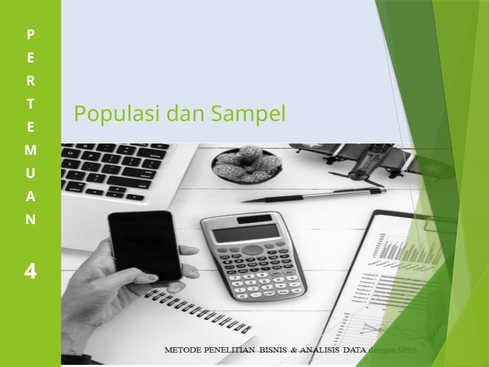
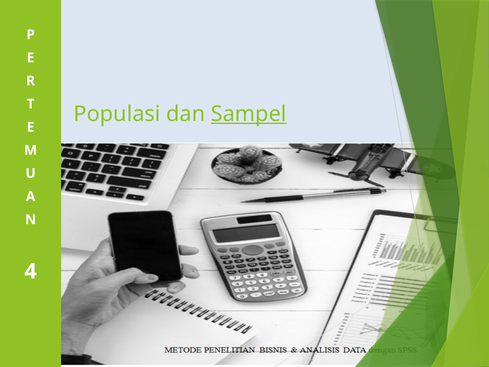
Sampel underline: none -> present
